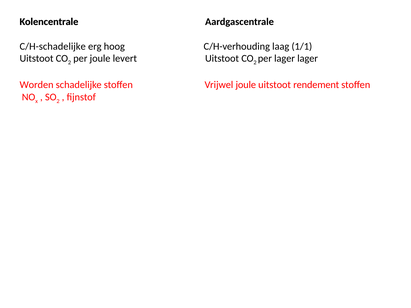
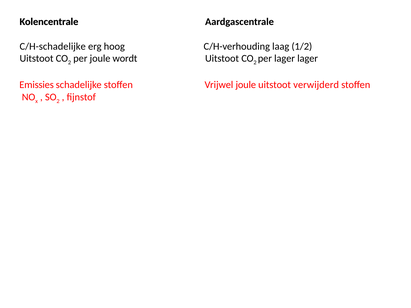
1/1: 1/1 -> 1/2
levert: levert -> wordt
Worden: Worden -> Emissies
rendement: rendement -> verwijderd
